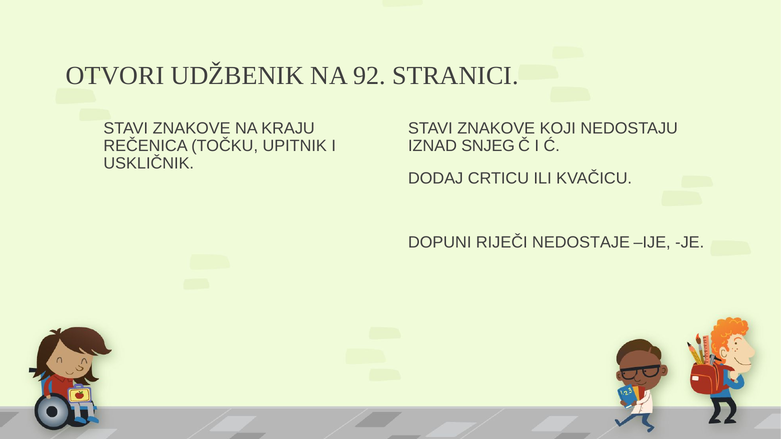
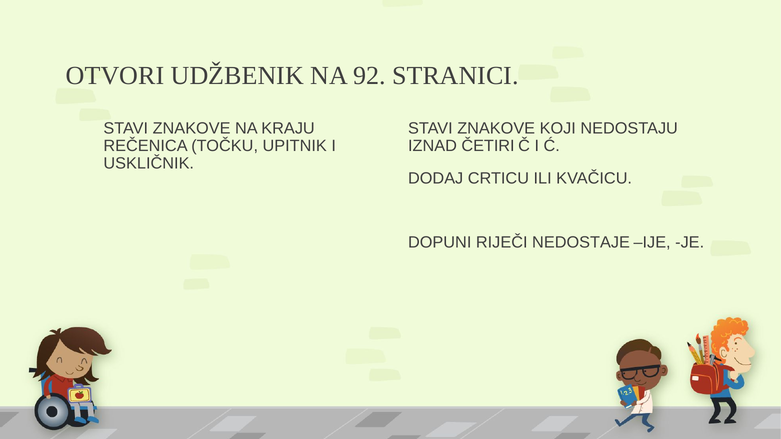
SNJEG: SNJEG -> ČETIRI
